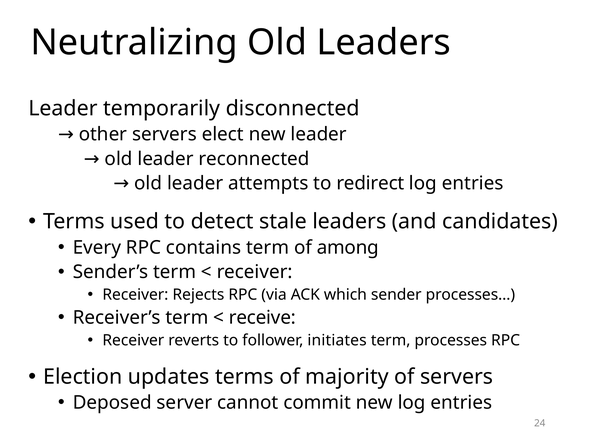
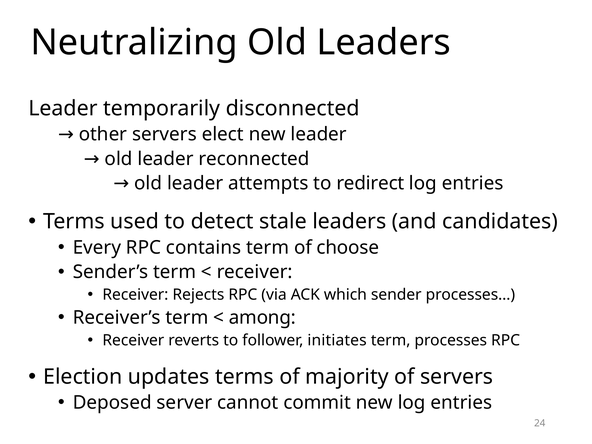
among: among -> choose
receive: receive -> among
